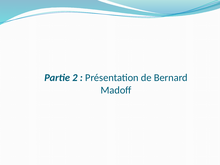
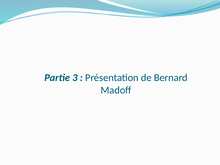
2: 2 -> 3
